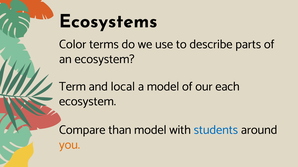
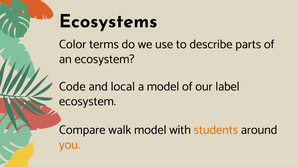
Term: Term -> Code
each: each -> label
than: than -> walk
students colour: blue -> orange
